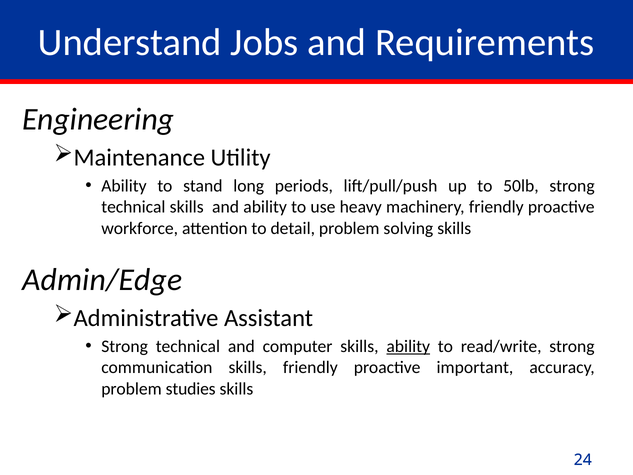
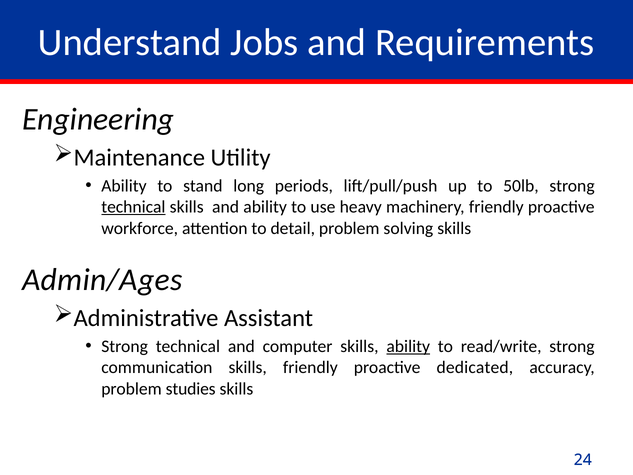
technical at (133, 207) underline: none -> present
Admin/Edge: Admin/Edge -> Admin/Ages
important: important -> dedicated
